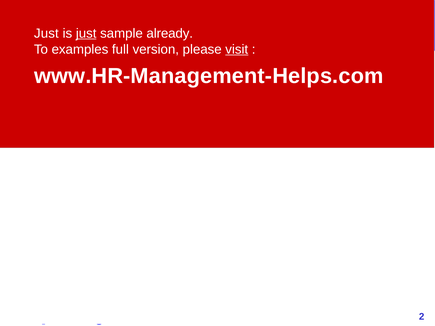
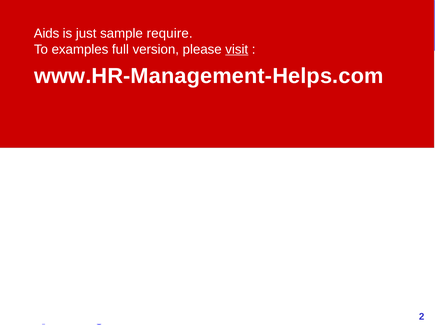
Just at (46, 33): Just -> Aids
just at (86, 33) underline: present -> none
already: already -> require
